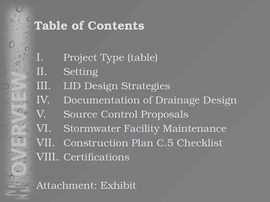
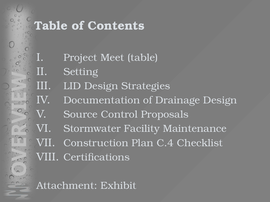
Type: Type -> Meet
C.5: C.5 -> C.4
